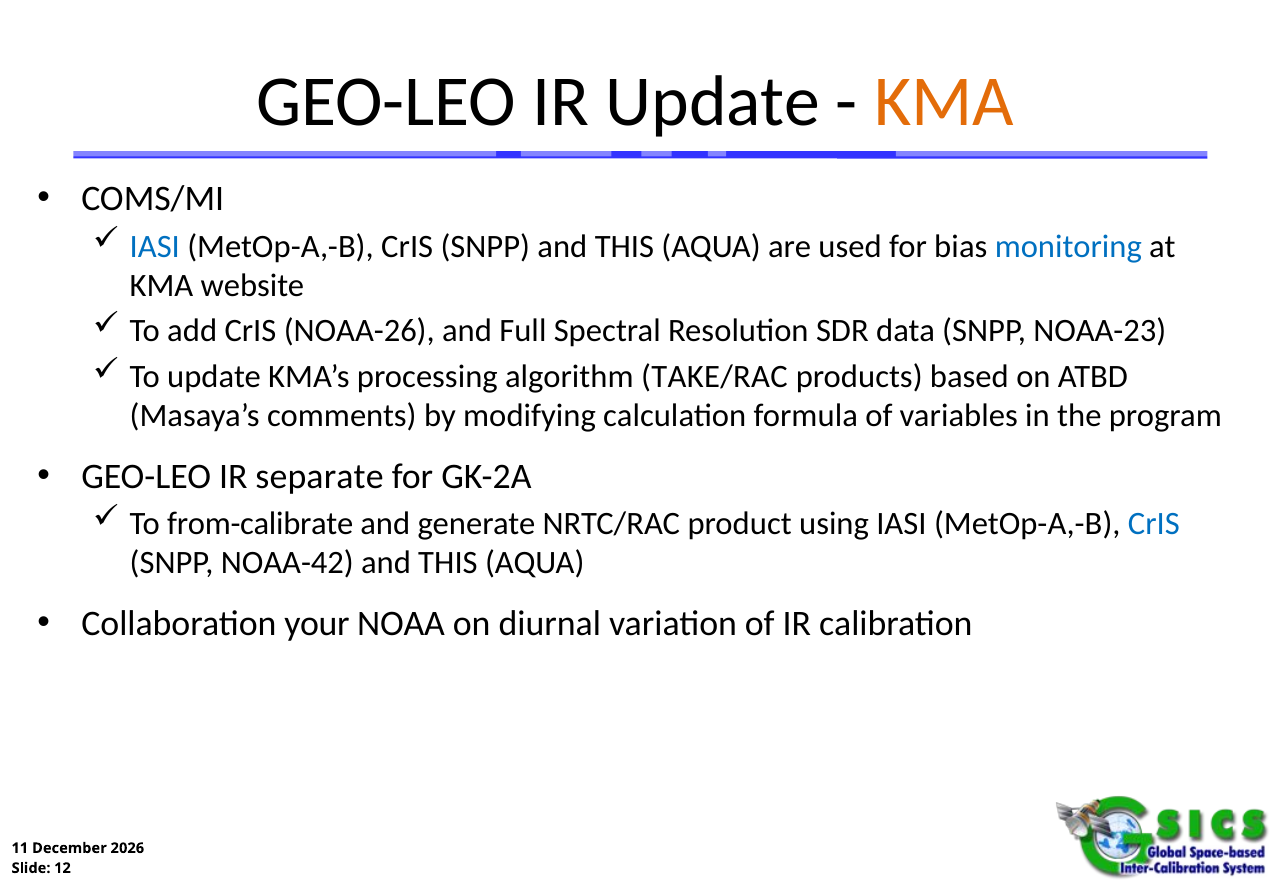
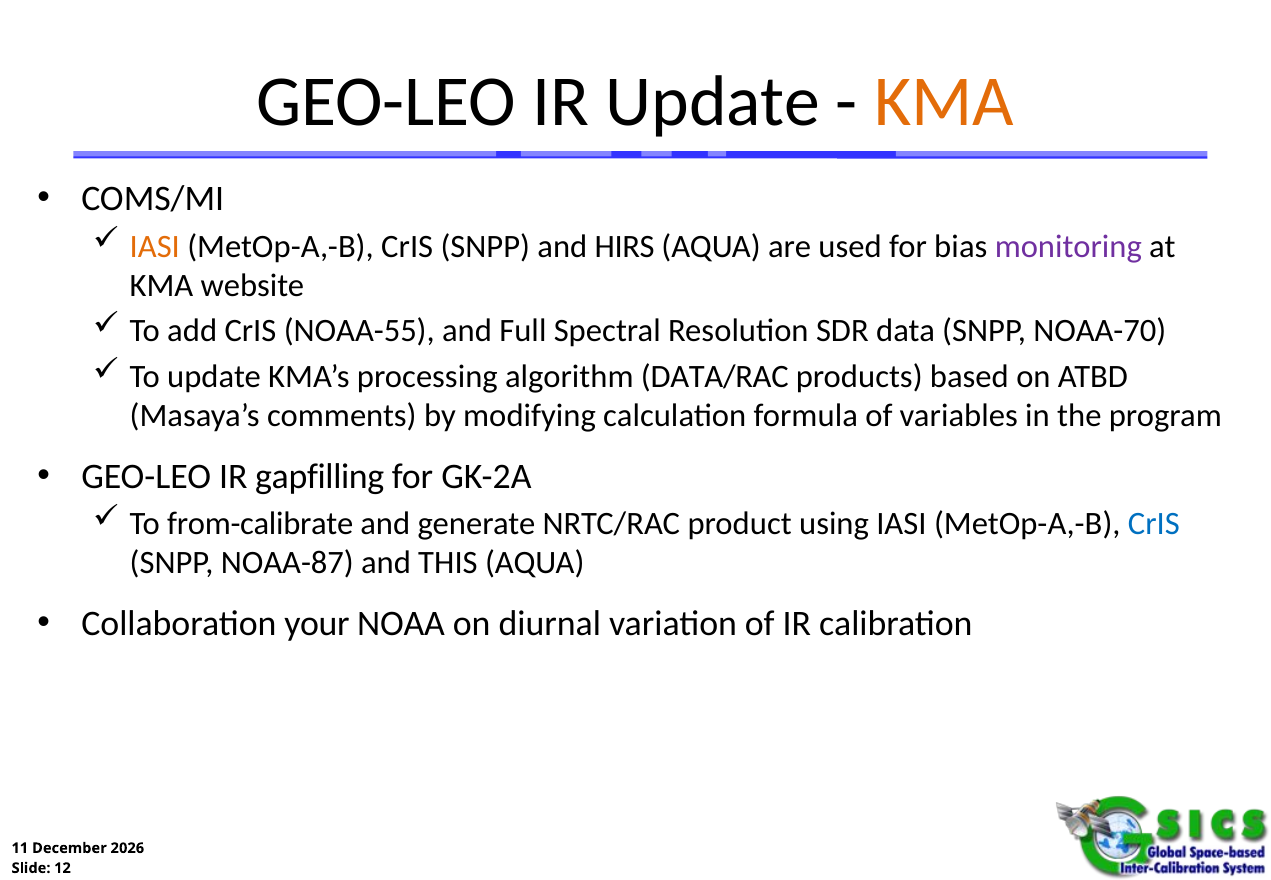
IASI at (155, 246) colour: blue -> orange
SNPP and THIS: THIS -> HIRS
monitoring colour: blue -> purple
NOAA-26: NOAA-26 -> NOAA-55
NOAA-23: NOAA-23 -> NOAA-70
TAKE/RAC: TAKE/RAC -> DATA/RAC
separate: separate -> gapfilling
NOAA-42: NOAA-42 -> NOAA-87
